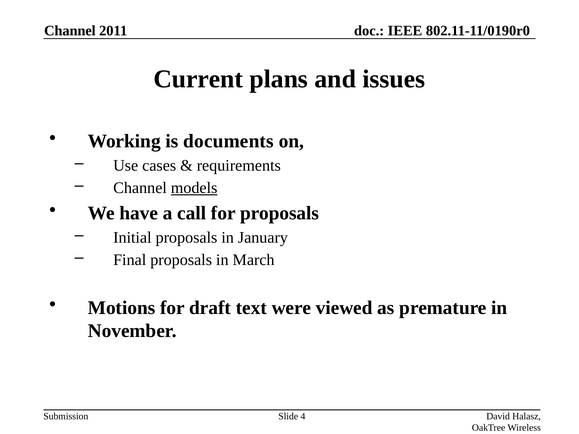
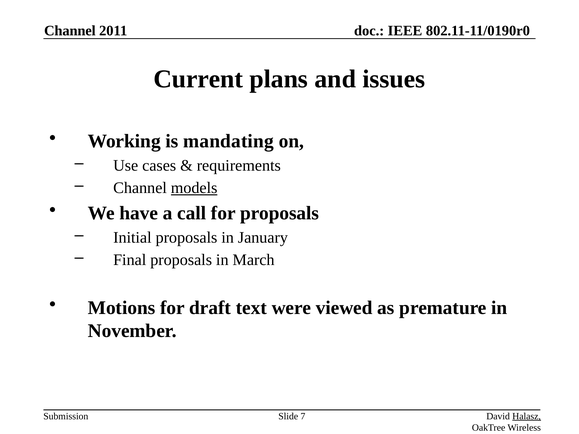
documents: documents -> mandating
4: 4 -> 7
Halasz underline: none -> present
